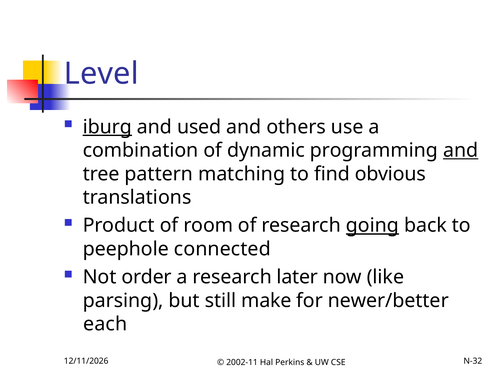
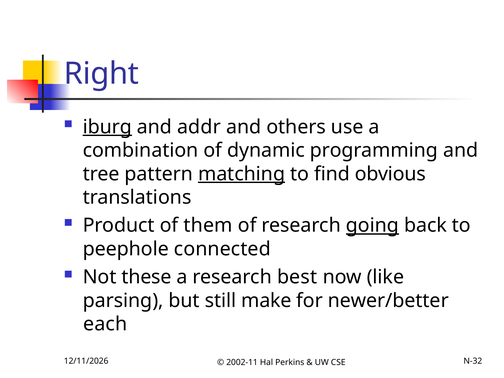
Level: Level -> Right
used: used -> addr
and at (461, 150) underline: present -> none
matching underline: none -> present
room: room -> them
order: order -> these
later: later -> best
